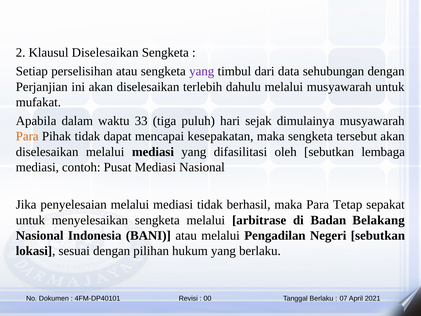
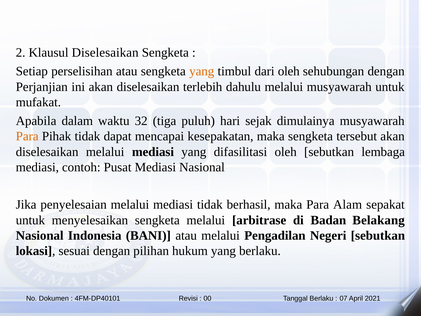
yang at (202, 71) colour: purple -> orange
dari data: data -> oleh
33: 33 -> 32
Tetap: Tetap -> Alam
